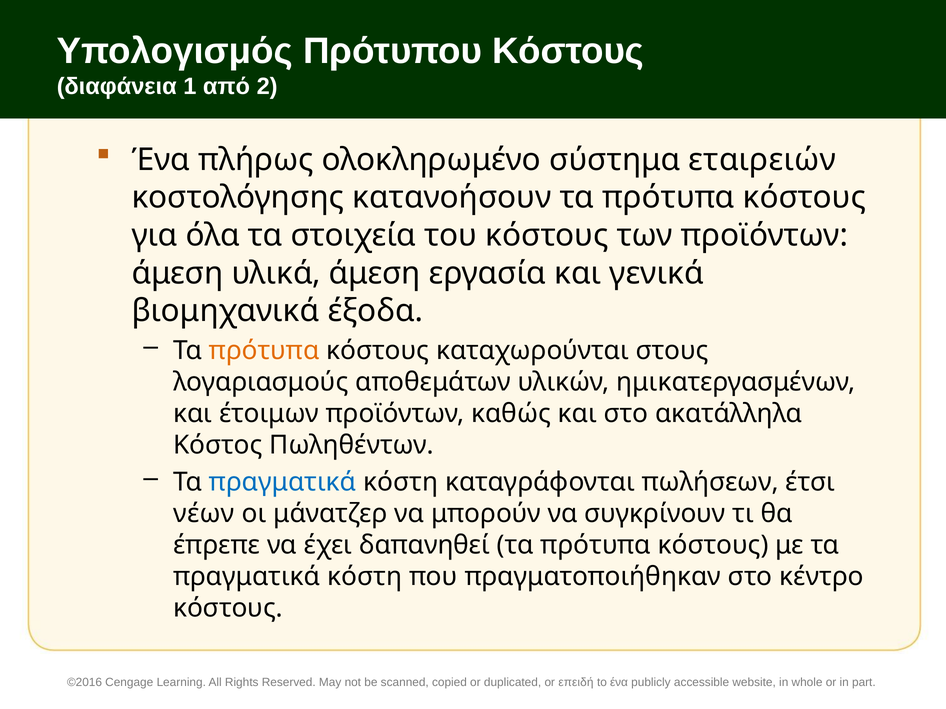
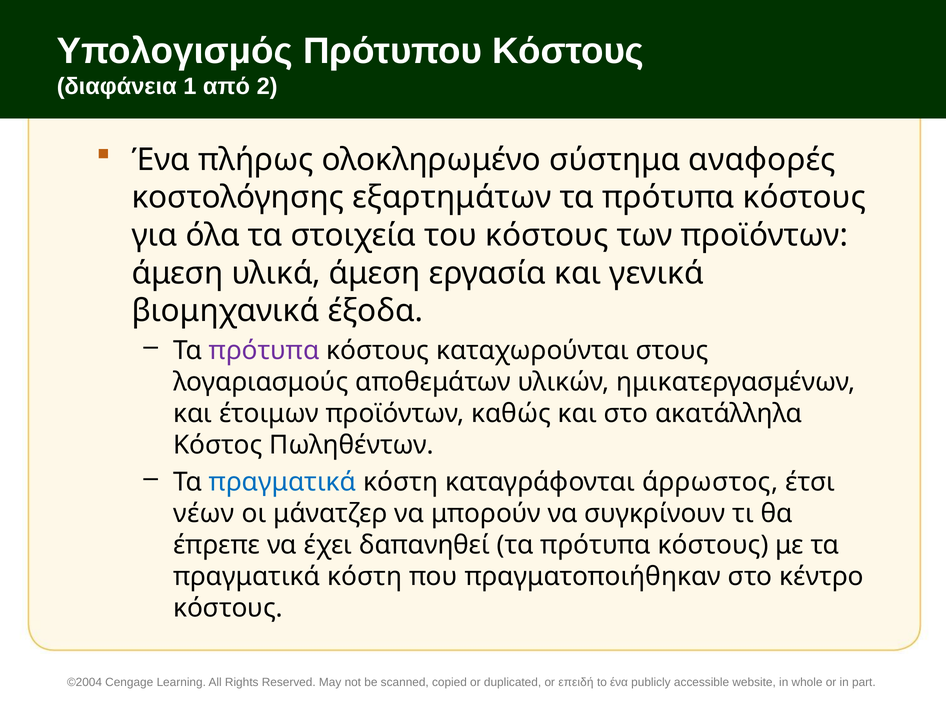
εταιρειών: εταιρειών -> αναφορές
κατανοήσουν: κατανοήσουν -> εξαρτημάτων
πρότυπα at (264, 351) colour: orange -> purple
πωλήσεων: πωλήσεων -> άρρωστος
©2016: ©2016 -> ©2004
